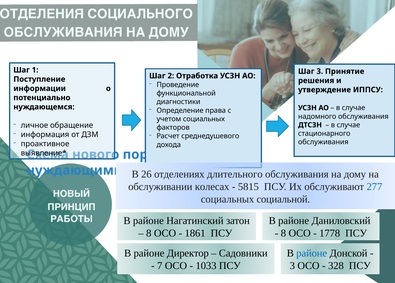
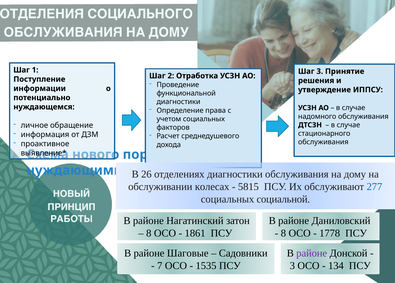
отделениях длительного: длительного -> диагностики
Директор: Директор -> Шаговые
районе at (312, 253) colour: blue -> purple
1033: 1033 -> 1535
328: 328 -> 134
